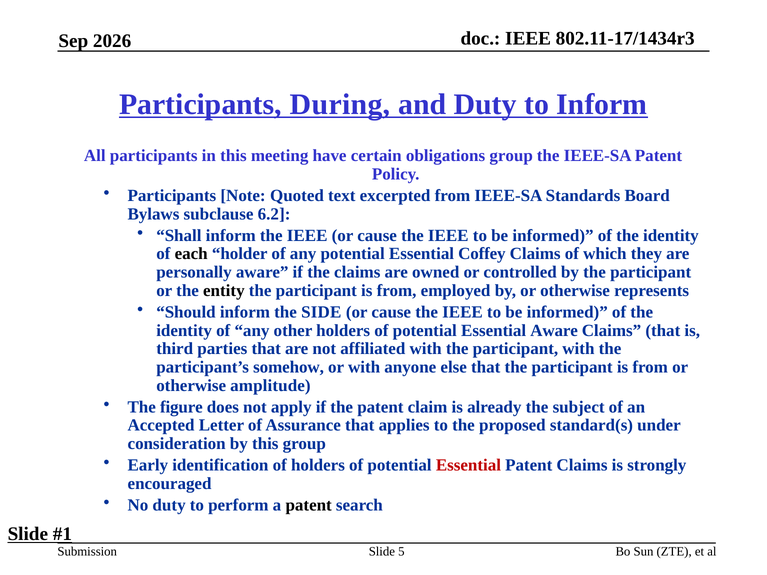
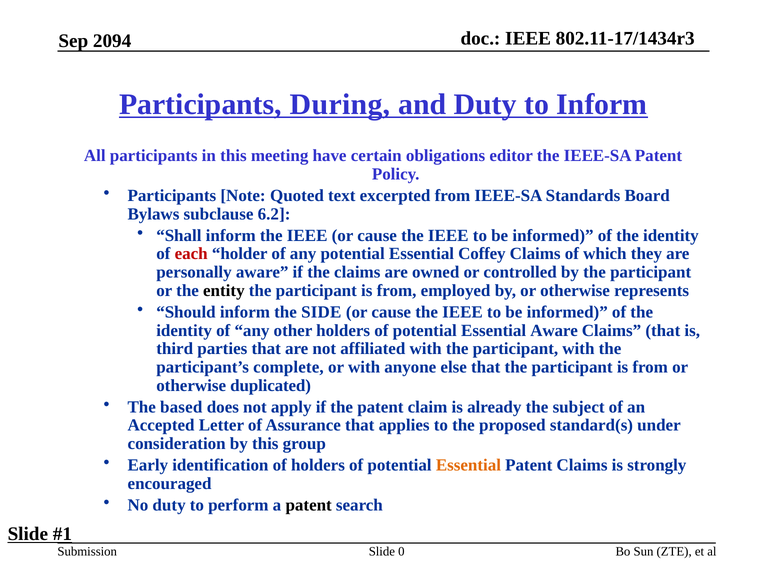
2026: 2026 -> 2094
obligations group: group -> editor
each colour: black -> red
somehow: somehow -> complete
amplitude: amplitude -> duplicated
figure: figure -> based
Essential at (468, 465) colour: red -> orange
5: 5 -> 0
